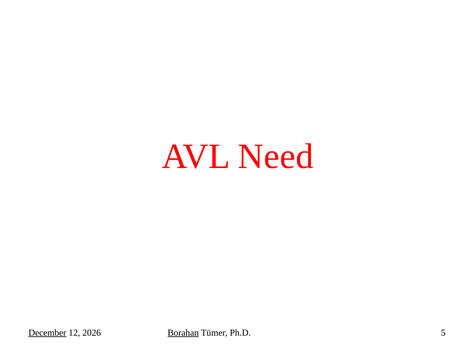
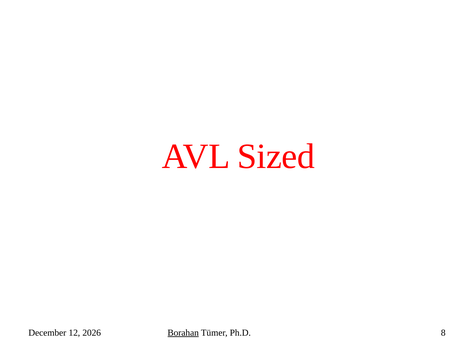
Need: Need -> Sized
December underline: present -> none
5: 5 -> 8
